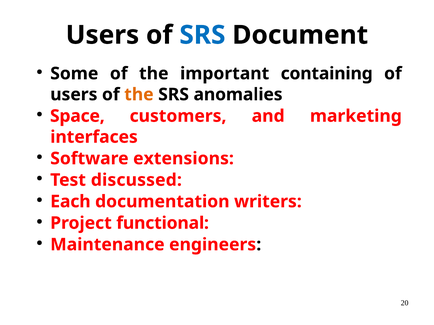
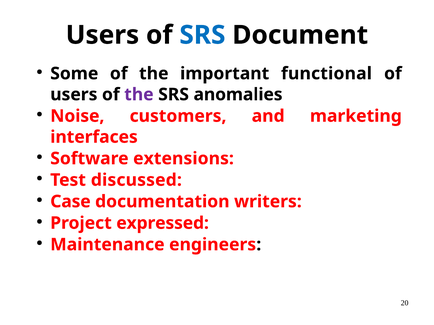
containing: containing -> functional
the at (139, 95) colour: orange -> purple
Space: Space -> Noise
Each: Each -> Case
functional: functional -> expressed
